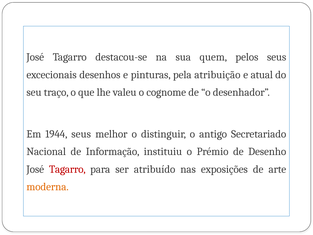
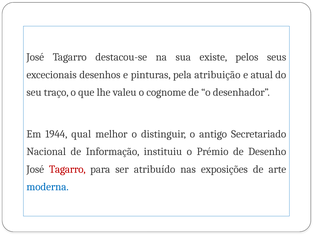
quem: quem -> existe
1944 seus: seus -> qual
moderna colour: orange -> blue
